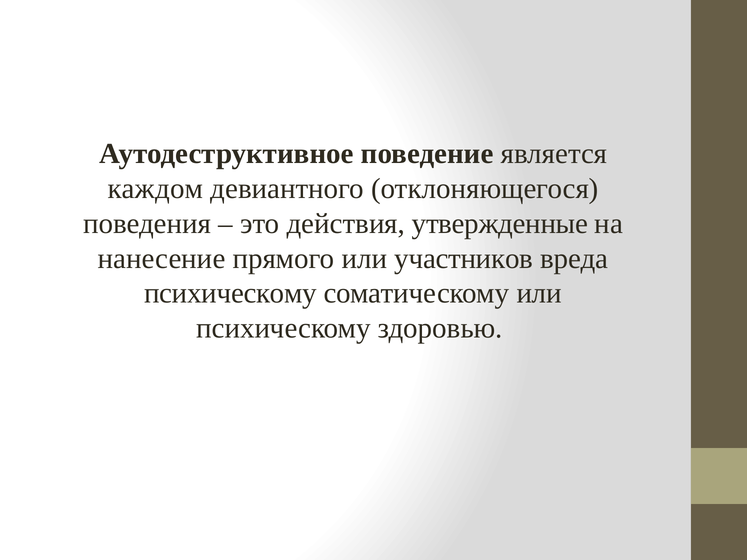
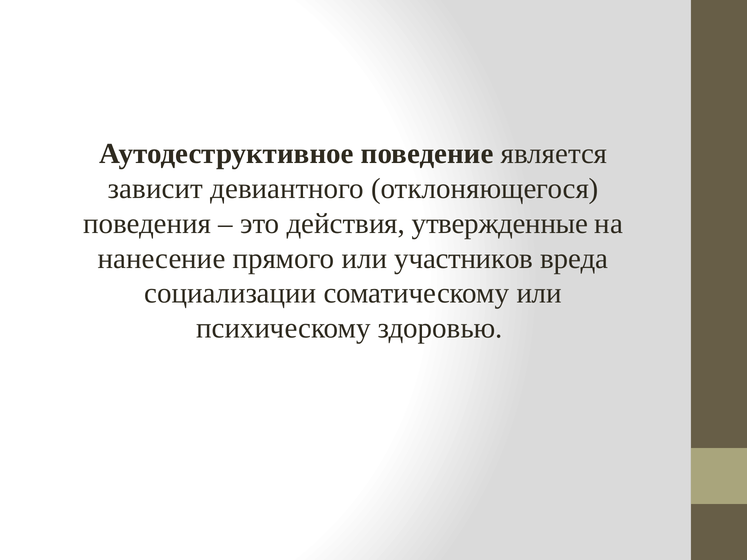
каждом: каждом -> зависит
психическому at (230, 293): психическому -> социализации
